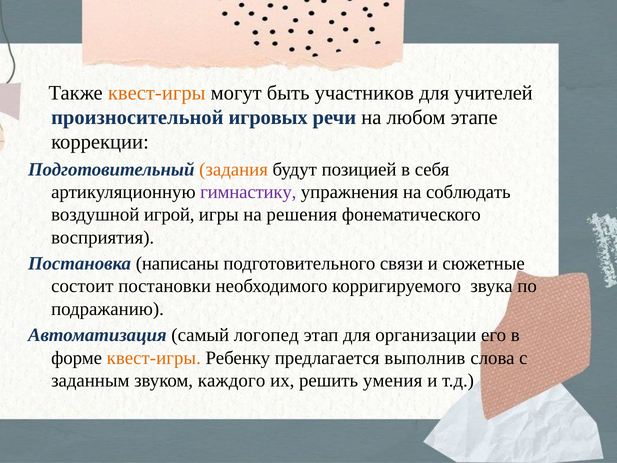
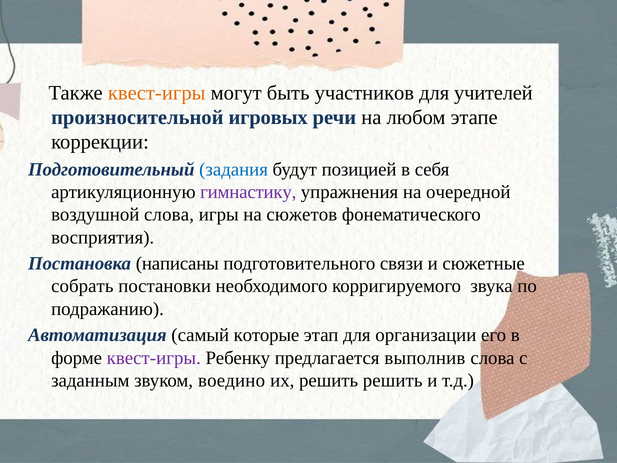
задания colour: orange -> blue
соблюдать: соблюдать -> очередной
воздушной игрой: игрой -> слова
решения: решения -> сюжетов
состоит: состоит -> собрать
логопед: логопед -> которые
квест-игры at (154, 358) colour: orange -> purple
каждого: каждого -> воедино
решить умения: умения -> решить
